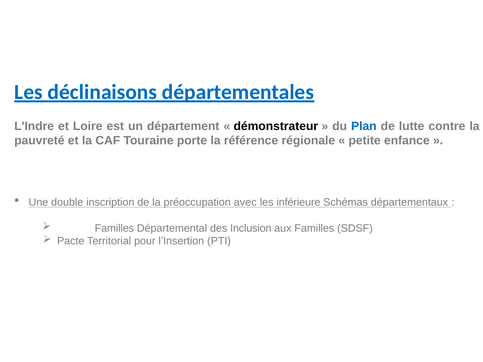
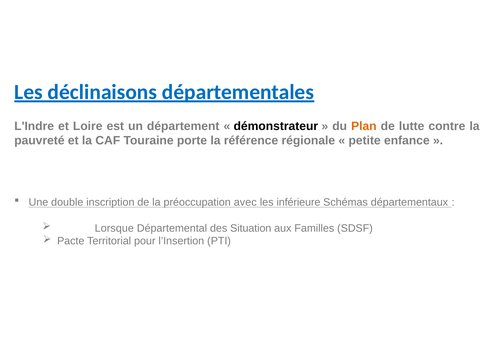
Plan colour: blue -> orange
Familles at (114, 228): Familles -> Lorsque
Inclusion: Inclusion -> Situation
